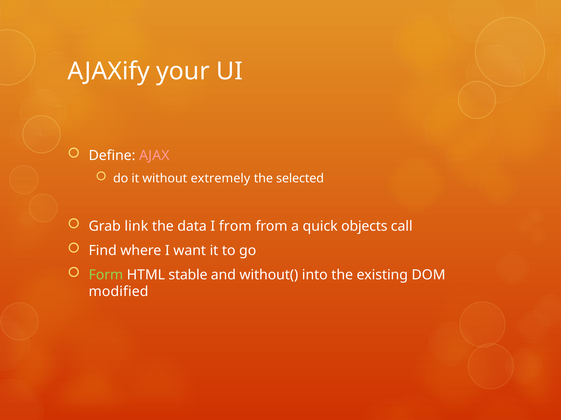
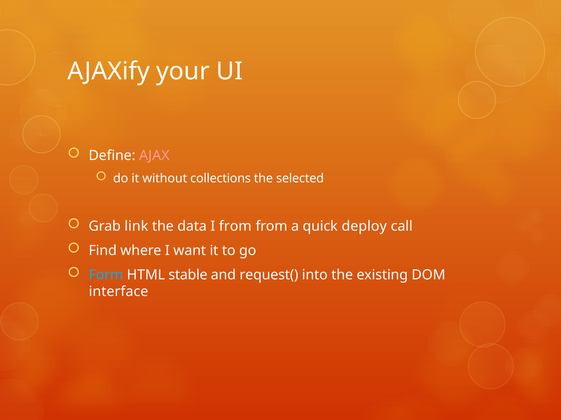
extremely: extremely -> collections
objects: objects -> deploy
Form colour: light green -> light blue
without(: without( -> request(
modified: modified -> interface
